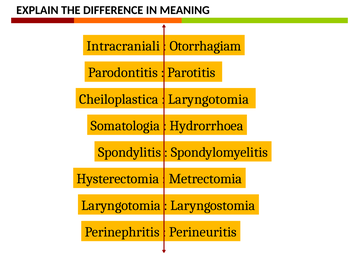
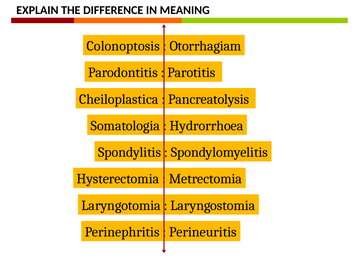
Intracraniali: Intracraniali -> Colonoptosis
Laryngotomia at (208, 99): Laryngotomia -> Pancreatolysis
